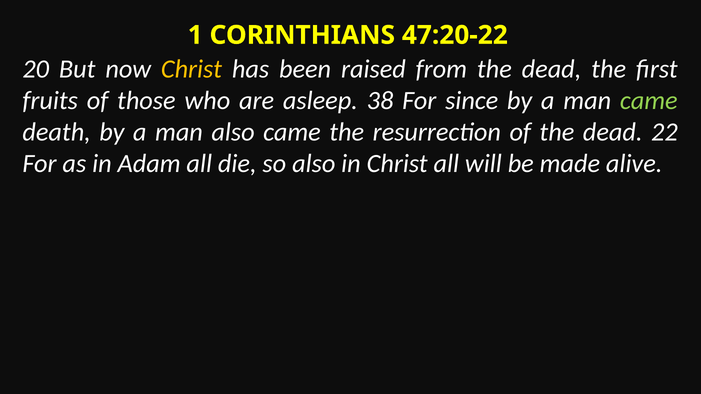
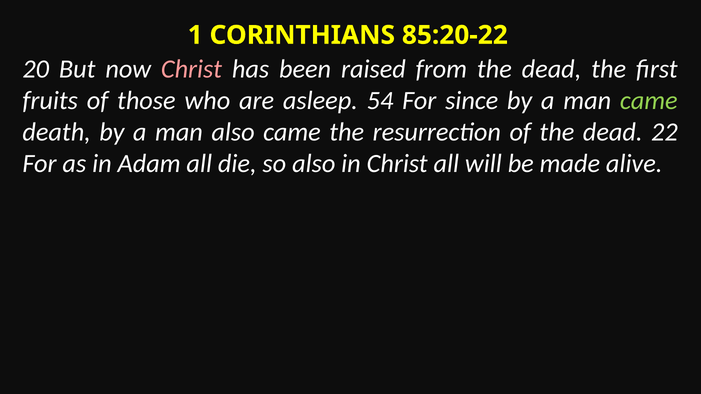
47:20-22: 47:20-22 -> 85:20-22
Christ at (191, 69) colour: yellow -> pink
38: 38 -> 54
